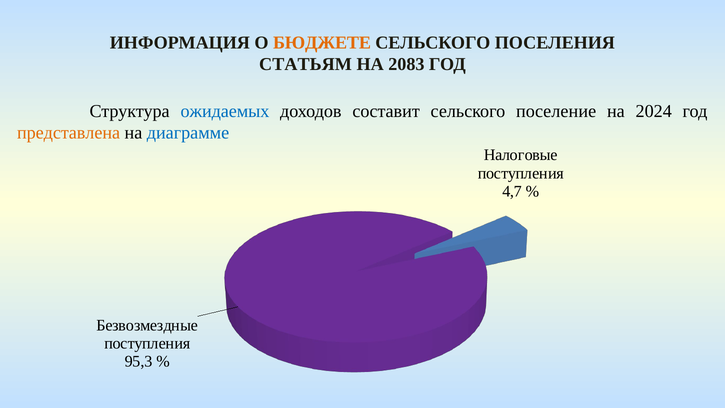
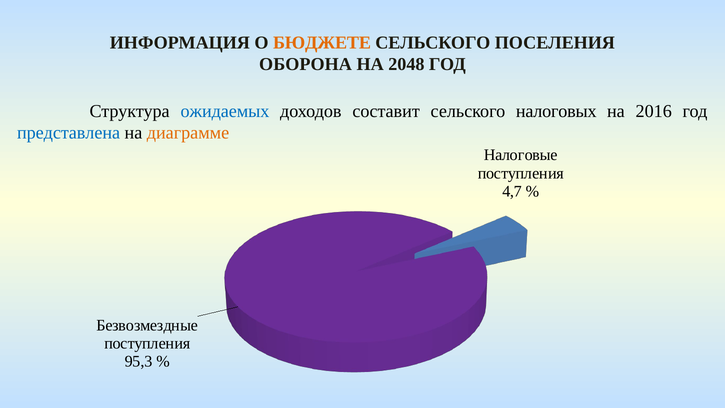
СТАТЬЯМ: СТАТЬЯМ -> ОБОРОНА
2083: 2083 -> 2048
поселение: поселение -> налоговых
2024: 2024 -> 2016
представлена colour: orange -> blue
диаграмме colour: blue -> orange
